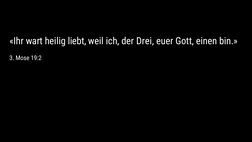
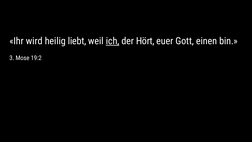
wart: wart -> wird
ich underline: none -> present
Drei: Drei -> Hört
